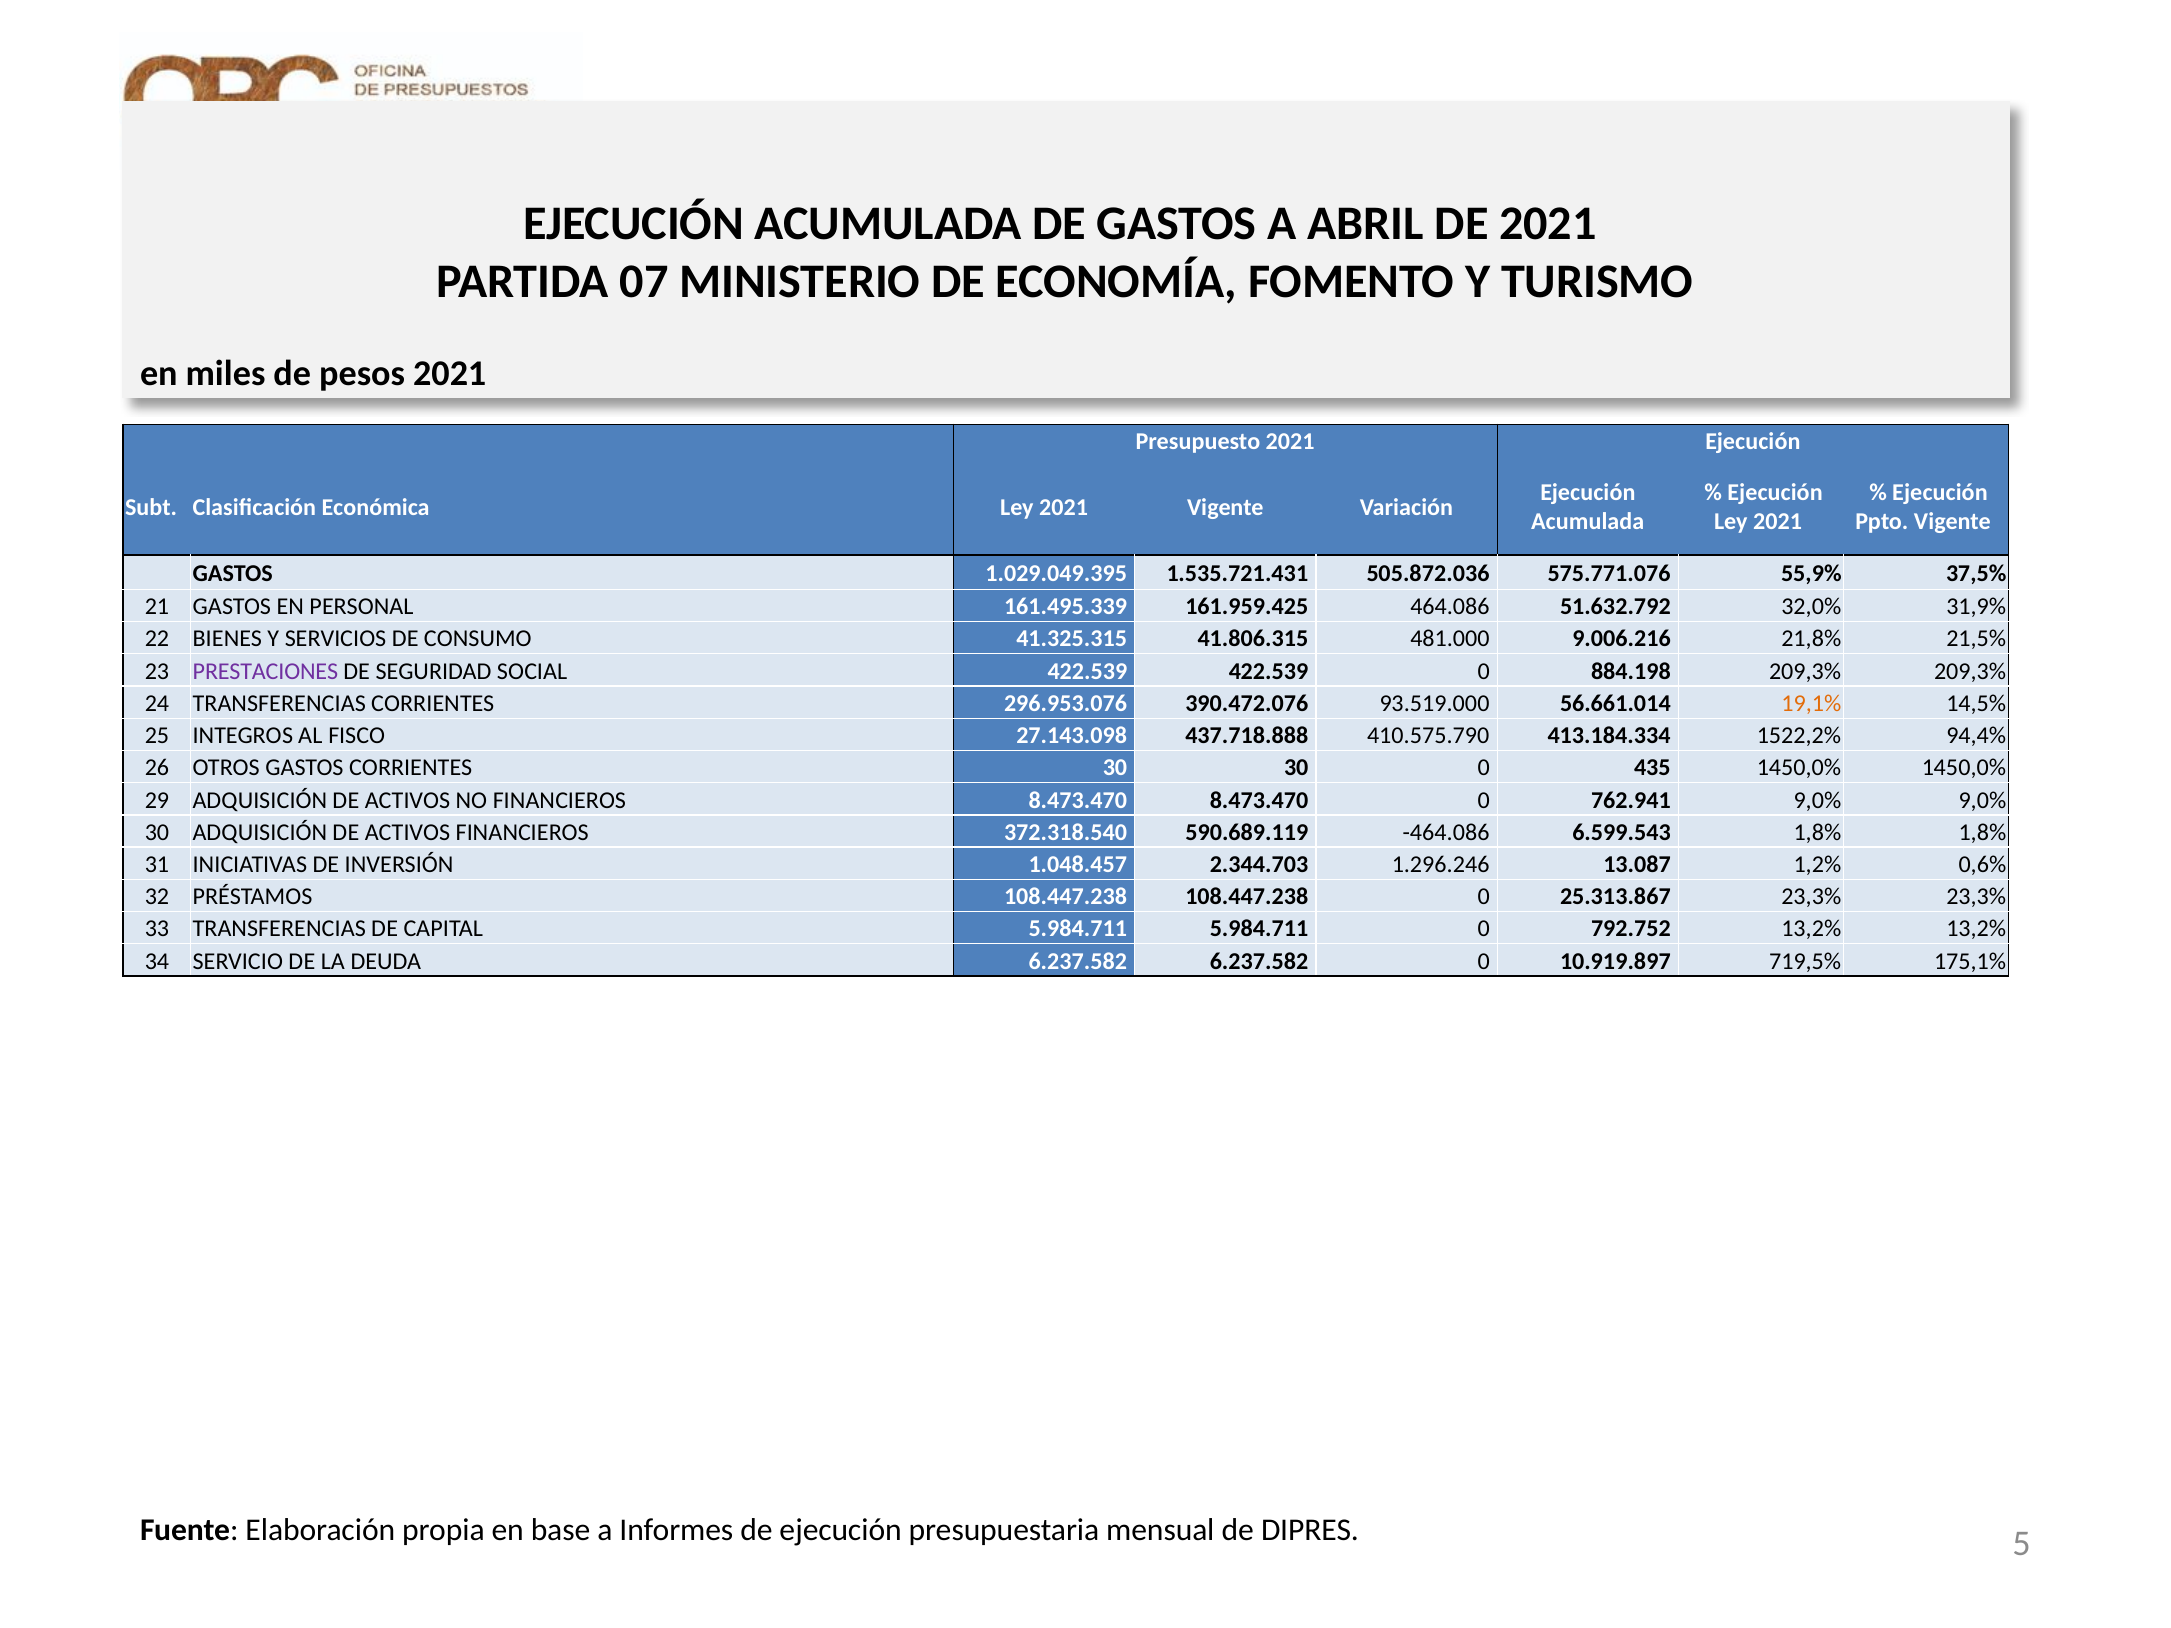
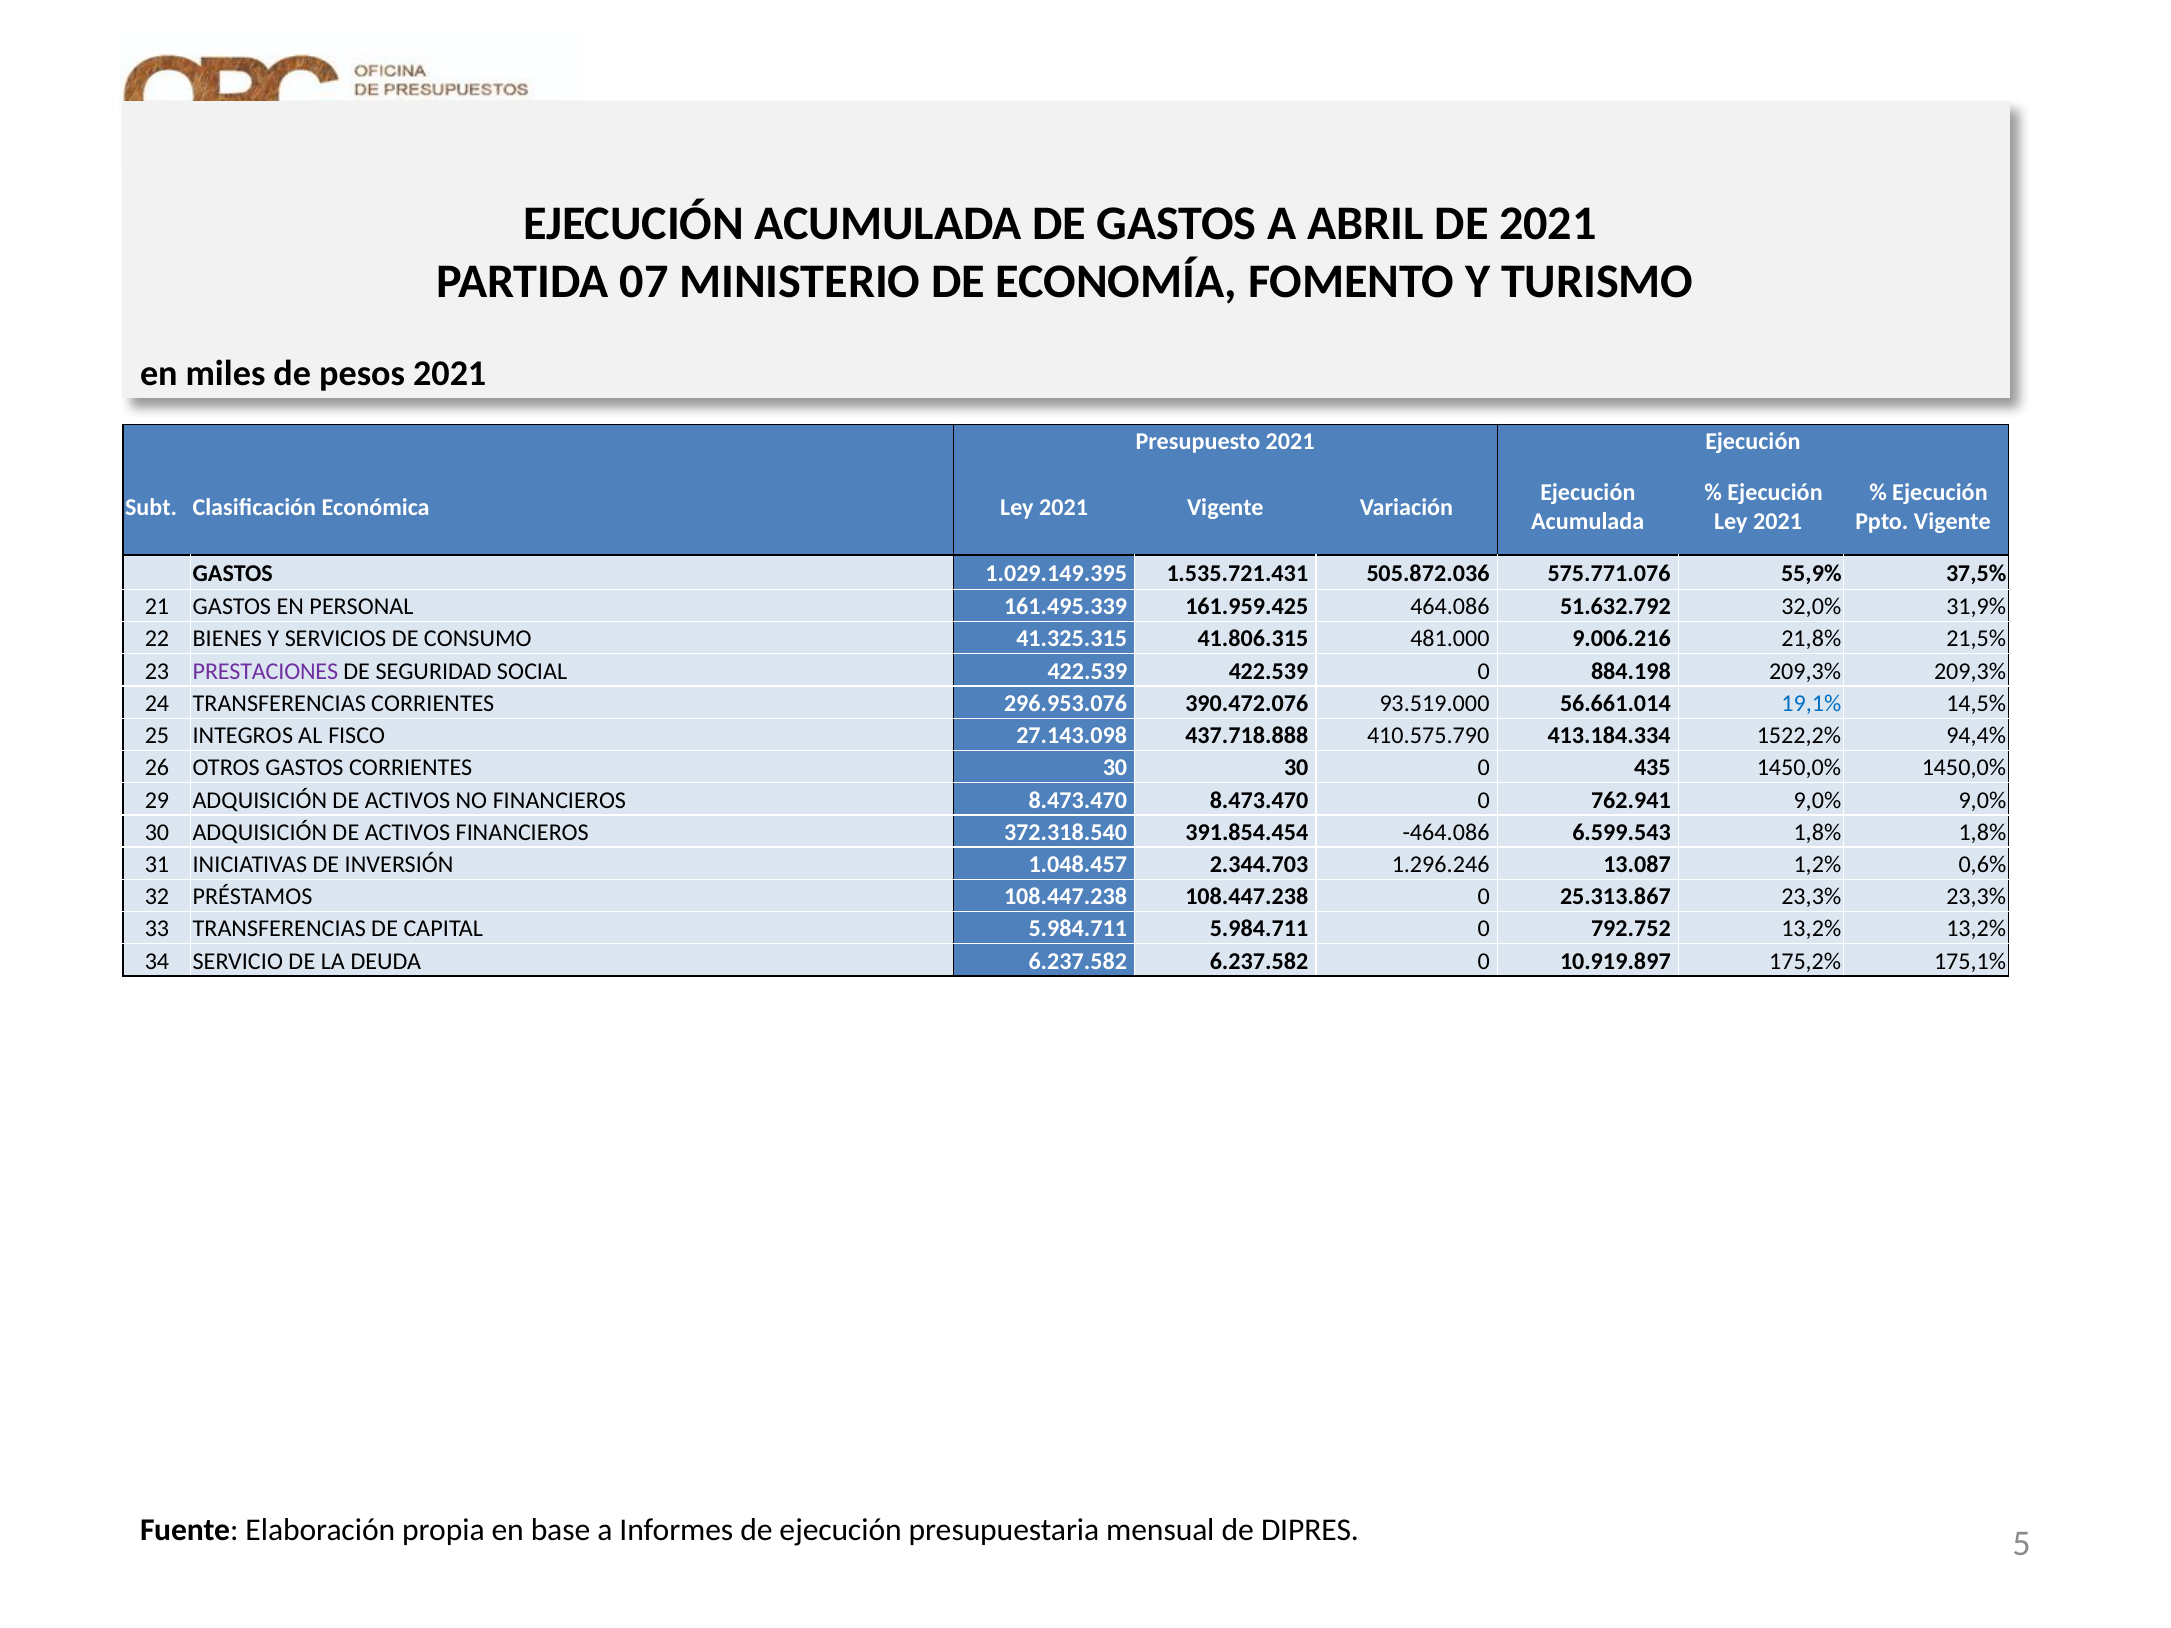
1.029.049.395: 1.029.049.395 -> 1.029.149.395
19,1% colour: orange -> blue
590.689.119: 590.689.119 -> 391.854.454
719,5%: 719,5% -> 175,2%
